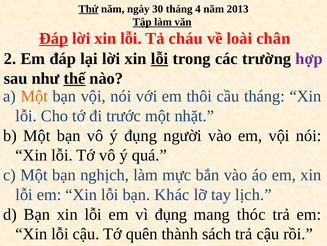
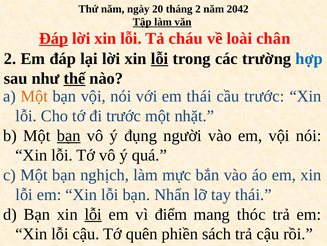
Thứ underline: present -> none
30: 30 -> 20
tháng 4: 4 -> 2
2013: 2013 -> 2042
hợp colour: purple -> blue
em thôi: thôi -> thái
cầu tháng: tháng -> trước
bạn at (69, 135) underline: none -> present
Khác: Khác -> Nhẩn
tay lịch: lịch -> thái
lỗi at (93, 214) underline: none -> present
vì đụng: đụng -> điểm
thành: thành -> phiền
